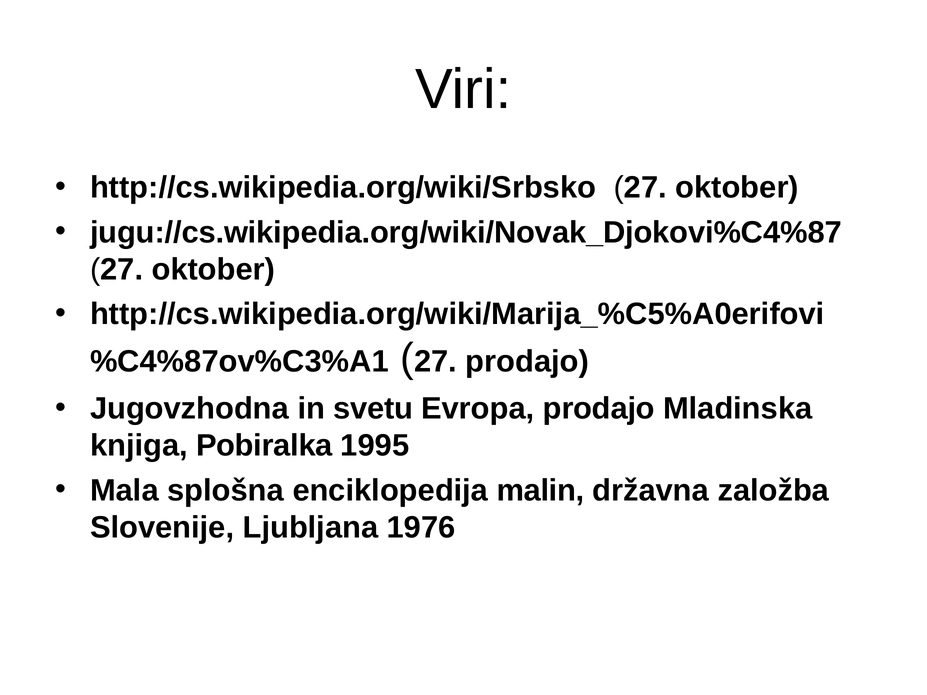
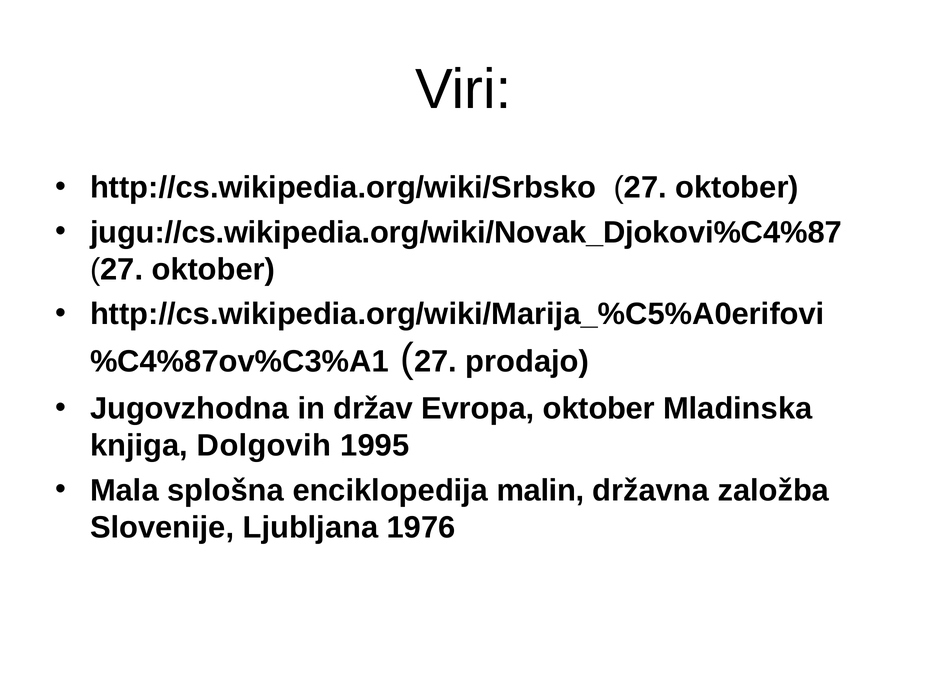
svetu: svetu -> držav
Evropa prodajo: prodajo -> oktober
Pobiralka: Pobiralka -> Dolgovih
